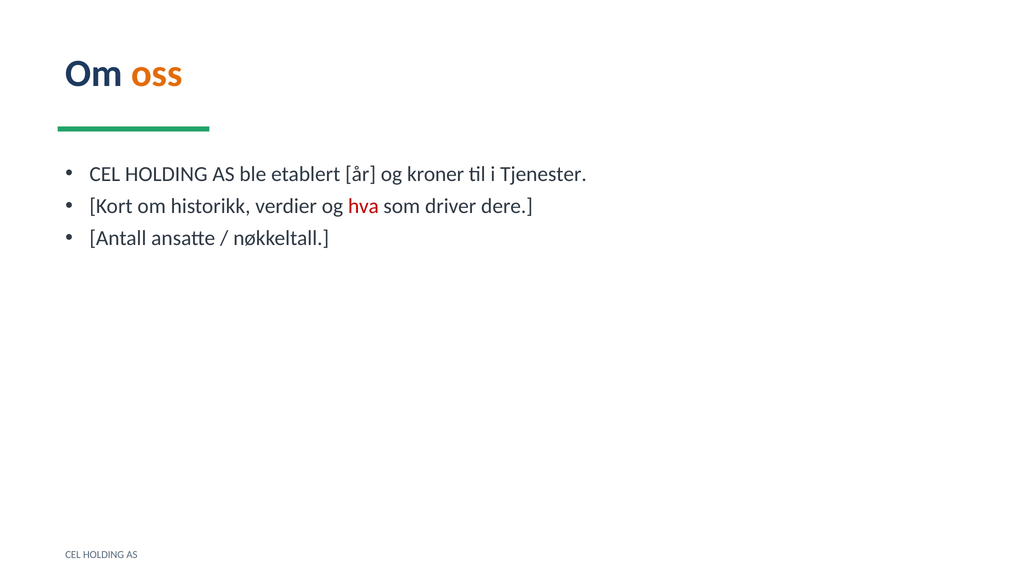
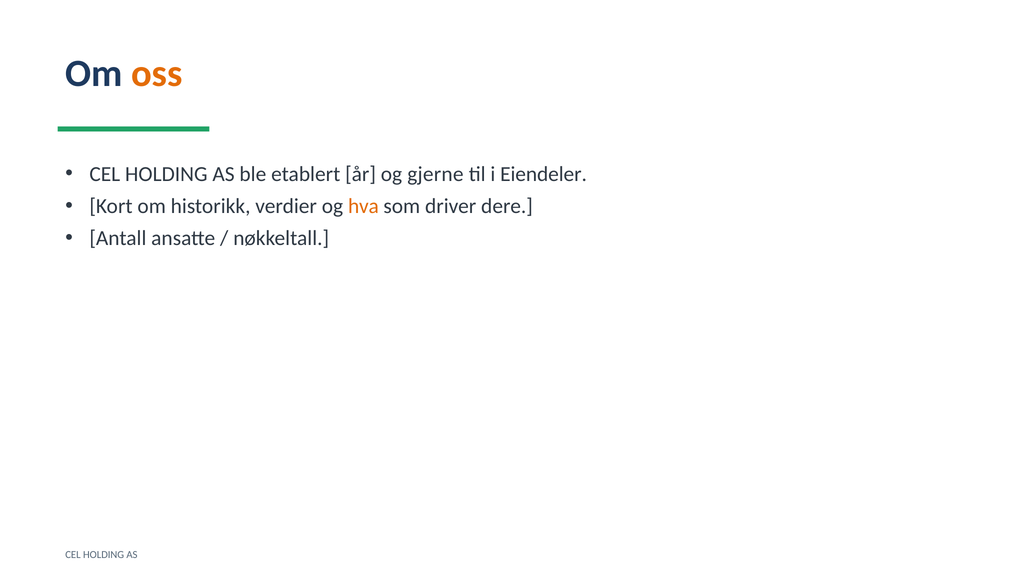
kroner: kroner -> gjerne
Tjenester: Tjenester -> Eiendeler
hva colour: red -> orange
